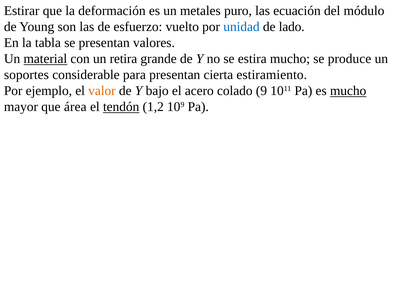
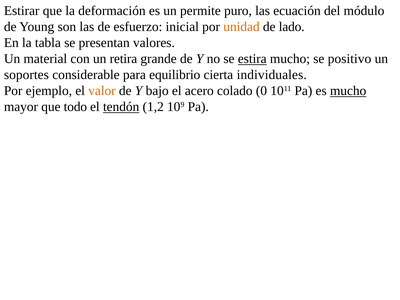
metales: metales -> permite
vuelto: vuelto -> inicial
unidad colour: blue -> orange
material underline: present -> none
estira underline: none -> present
produce: produce -> positivo
para presentan: presentan -> equilibrio
estiramiento: estiramiento -> individuales
9: 9 -> 0
área: área -> todo
